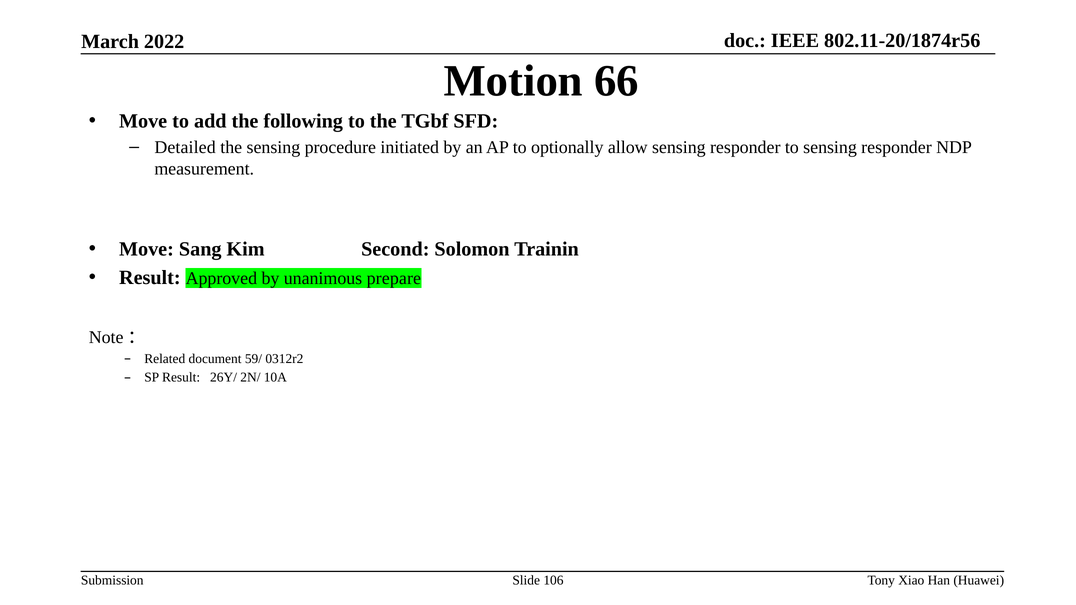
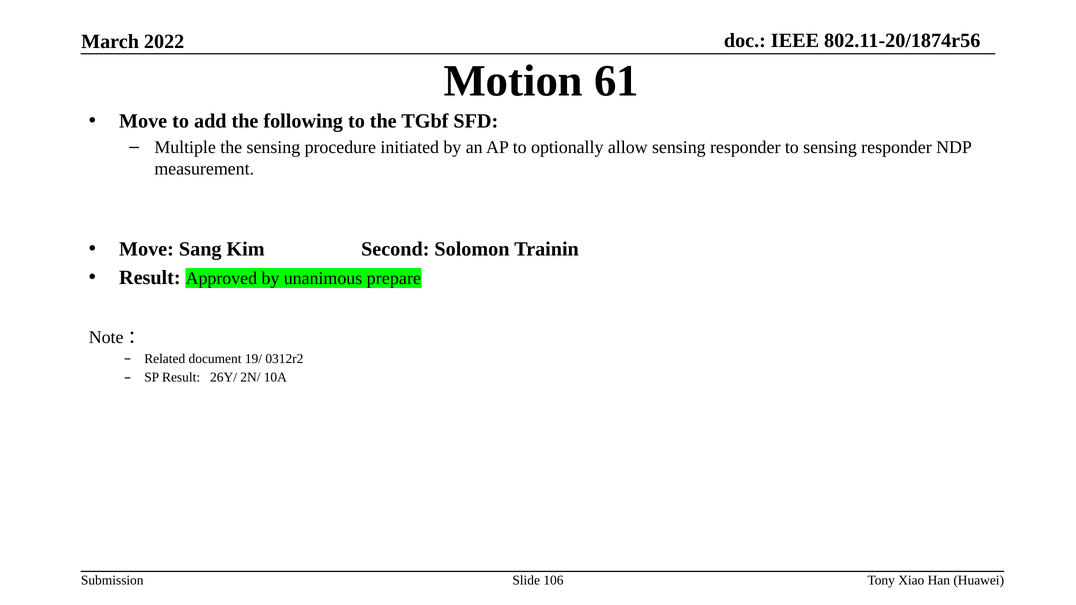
66: 66 -> 61
Detailed: Detailed -> Multiple
59/: 59/ -> 19/
